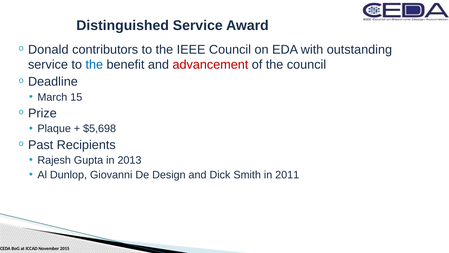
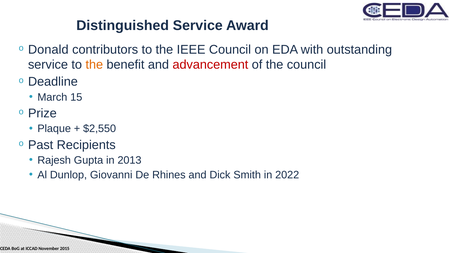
the at (94, 65) colour: blue -> orange
$5,698: $5,698 -> $2,550
Design: Design -> Rhines
2011: 2011 -> 2022
